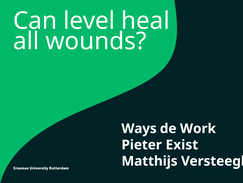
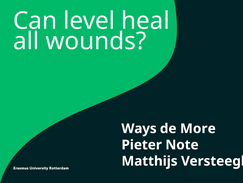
Work: Work -> More
Exist: Exist -> Note
